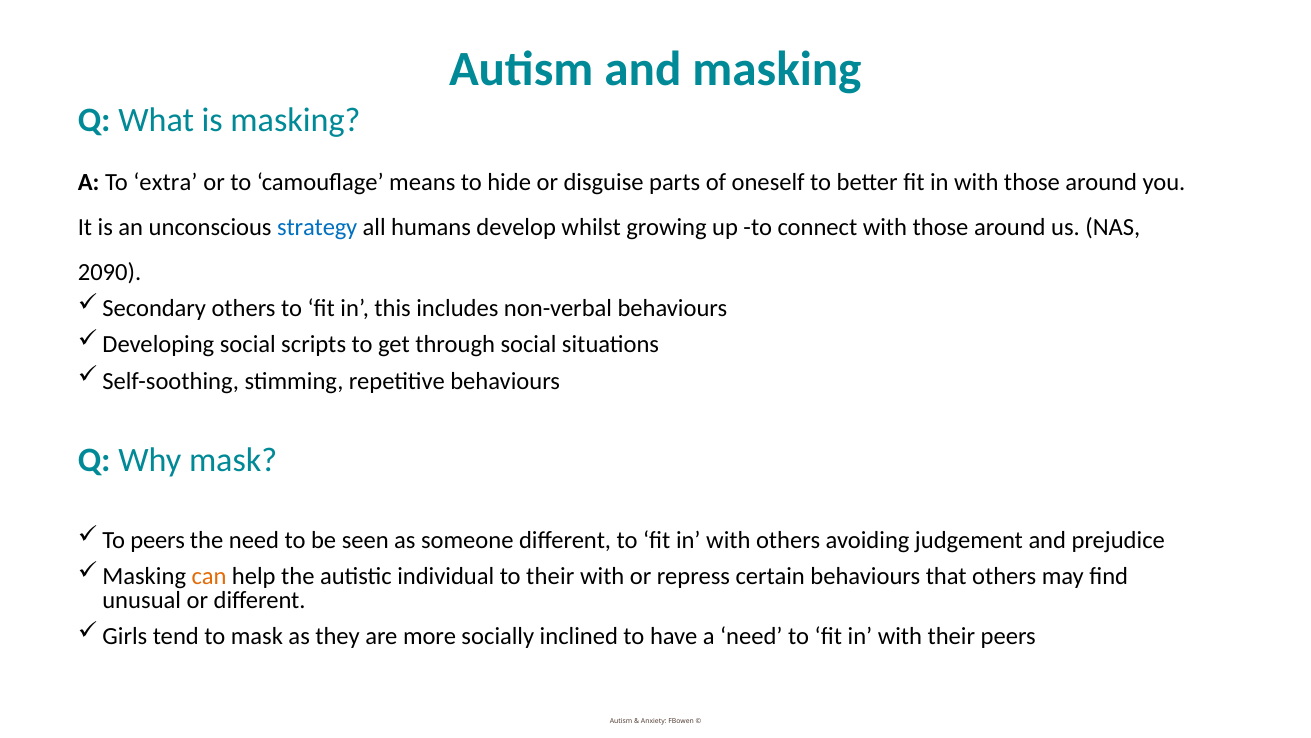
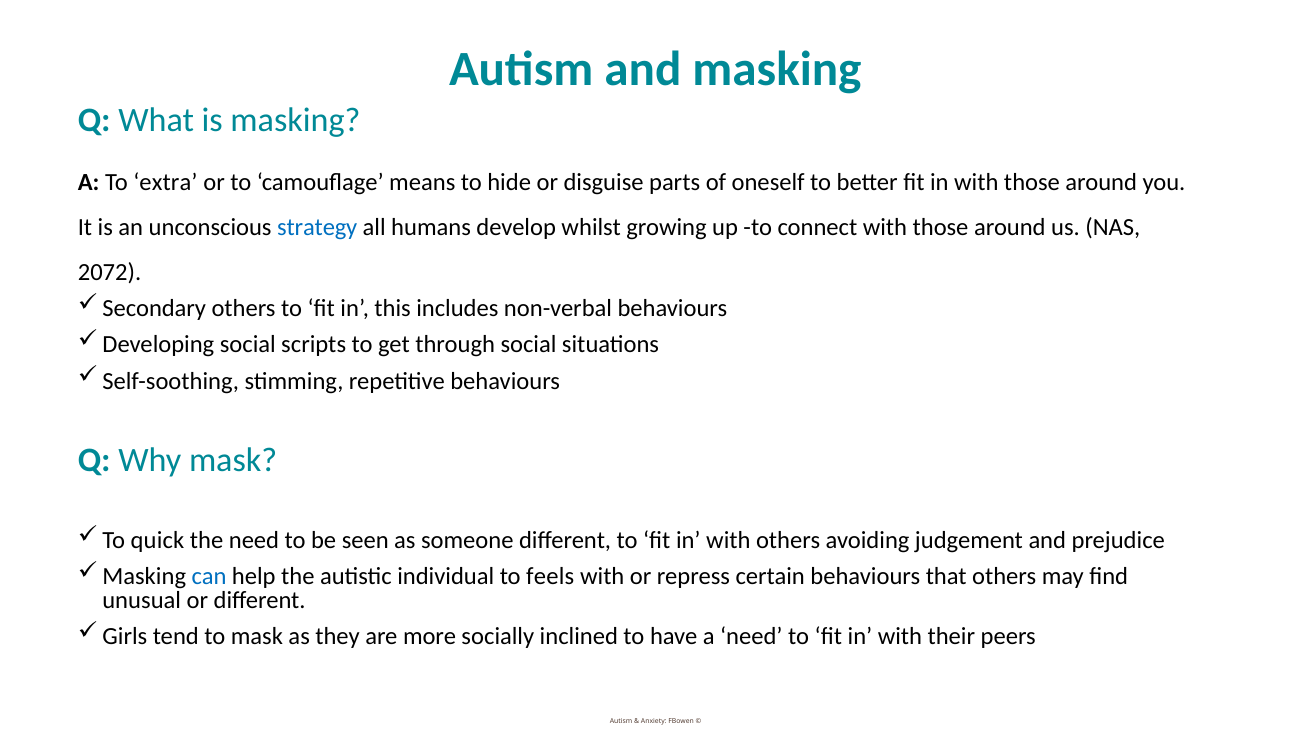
2090: 2090 -> 2072
To peers: peers -> quick
can colour: orange -> blue
to their: their -> feels
